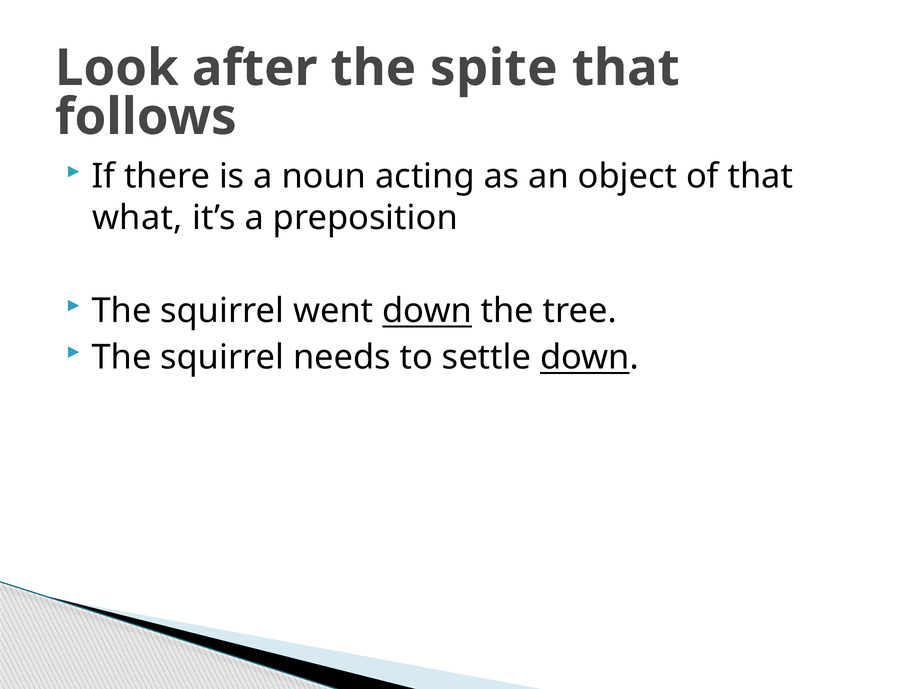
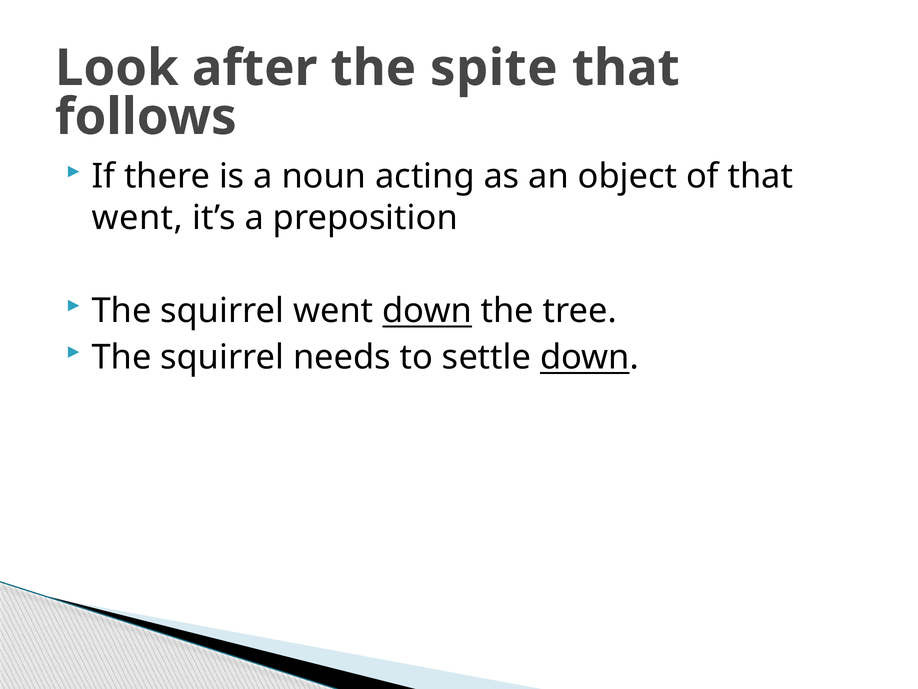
what at (137, 218): what -> went
